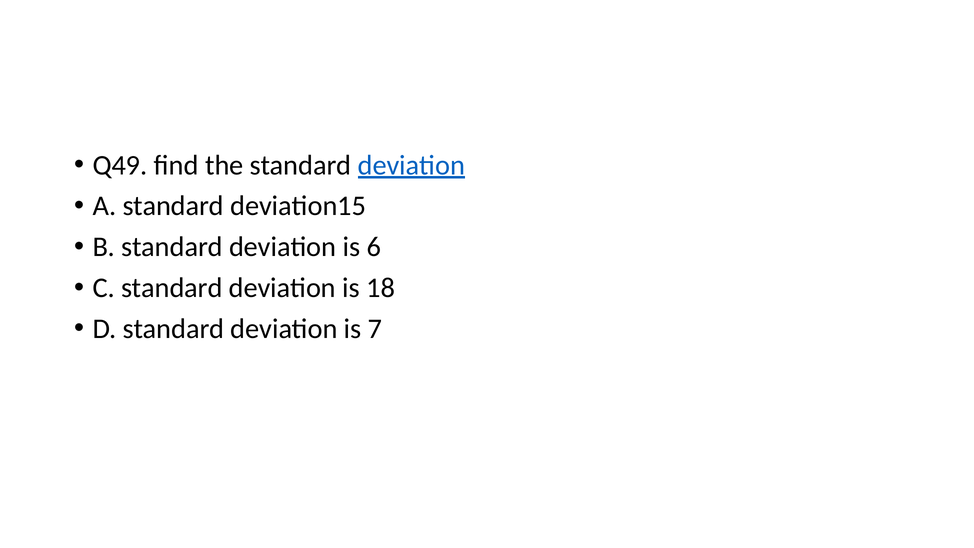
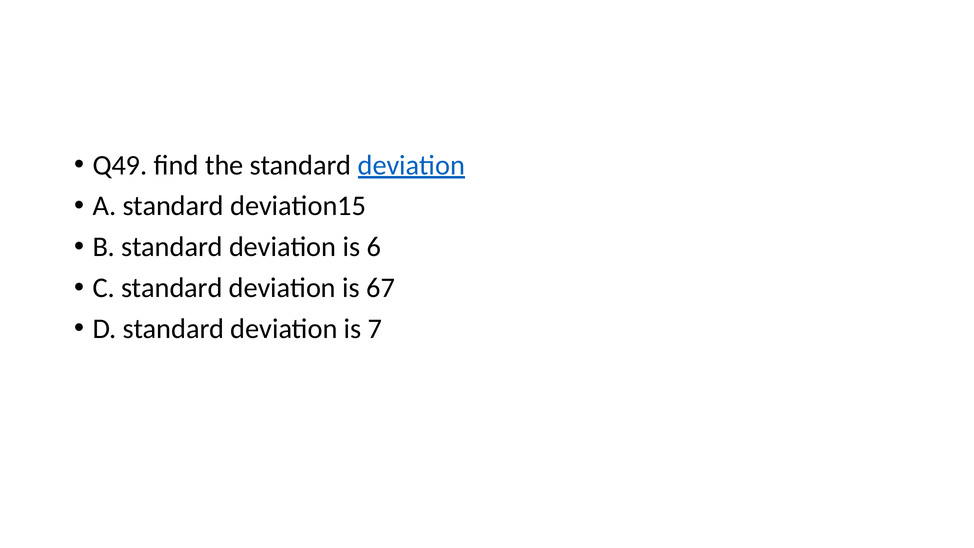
18: 18 -> 67
